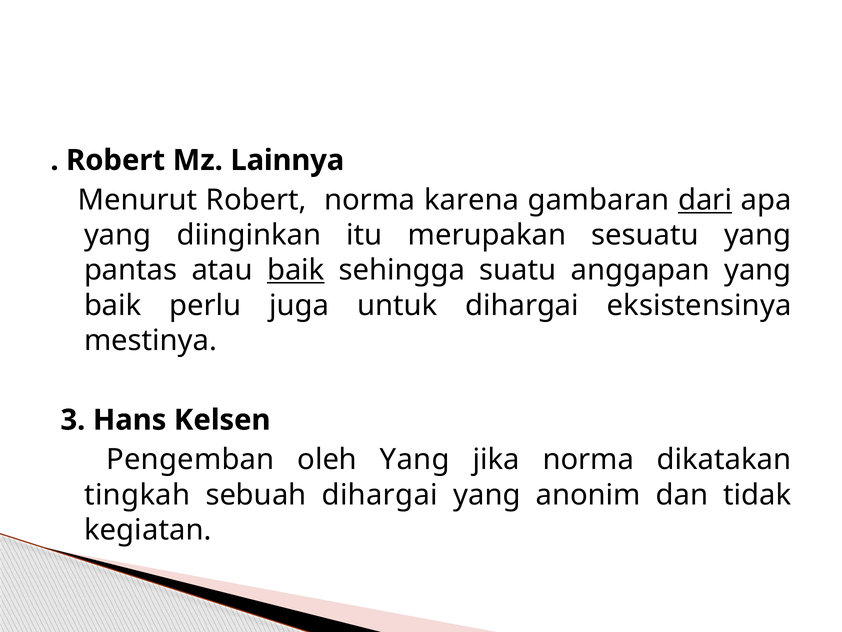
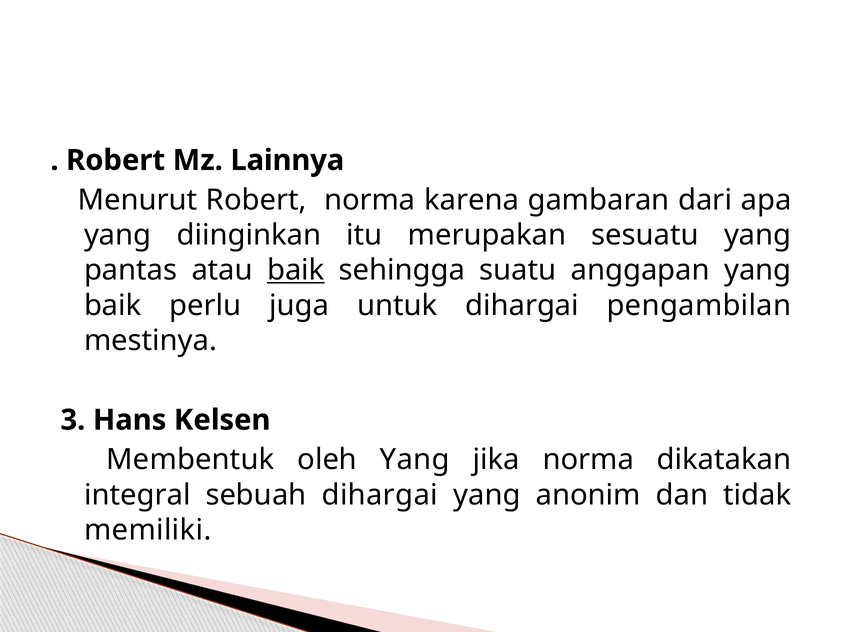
dari underline: present -> none
eksistensinya: eksistensinya -> pengambilan
Pengemban: Pengemban -> Membentuk
tingkah: tingkah -> integral
kegiatan: kegiatan -> memiliki
